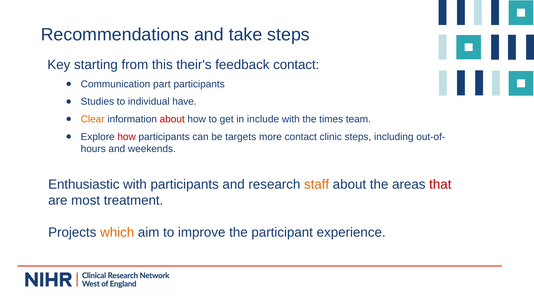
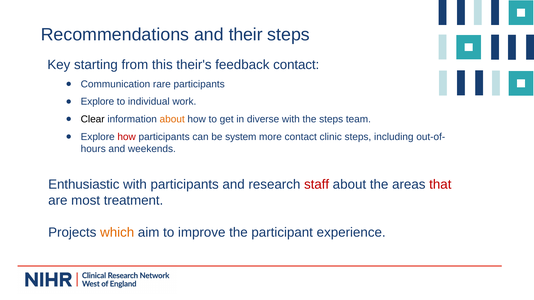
take: take -> their
part: part -> rare
Studies at (97, 102): Studies -> Explore
have: have -> work
Clear colour: orange -> black
about at (172, 119) colour: red -> orange
include: include -> diverse
the times: times -> steps
targets: targets -> system
staff colour: orange -> red
